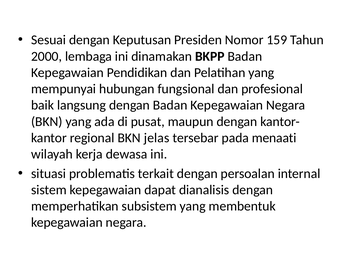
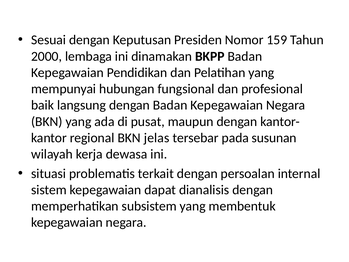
menaati: menaati -> susunan
